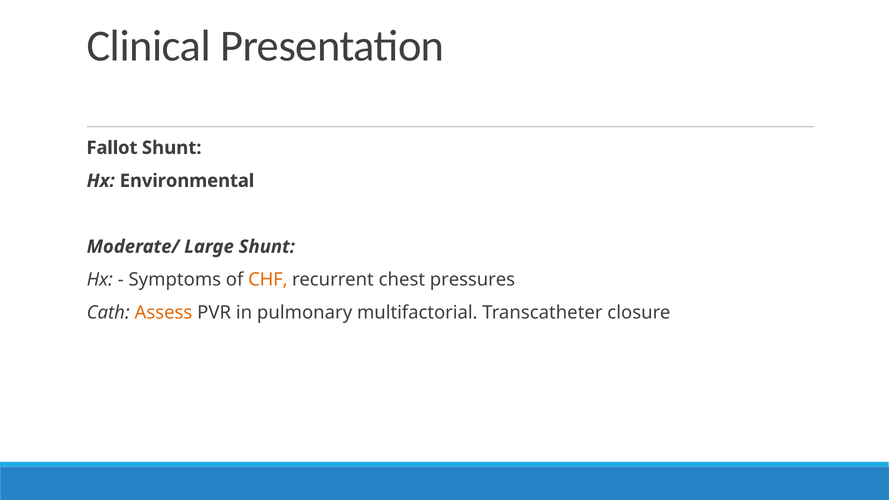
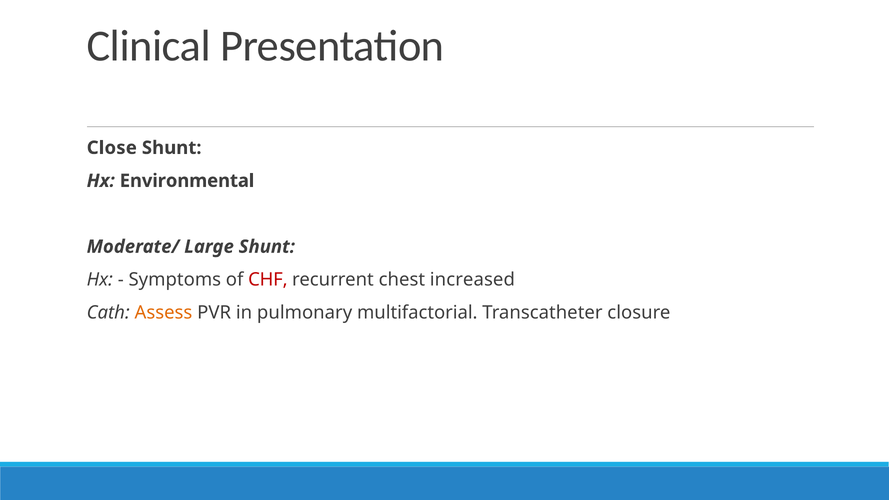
Fallot: Fallot -> Close
CHF colour: orange -> red
pressures: pressures -> increased
